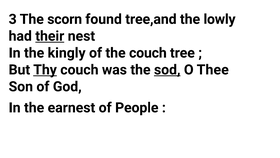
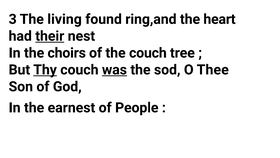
scorn: scorn -> living
tree,and: tree,and -> ring,and
lowly: lowly -> heart
kingly: kingly -> choirs
was underline: none -> present
sod underline: present -> none
